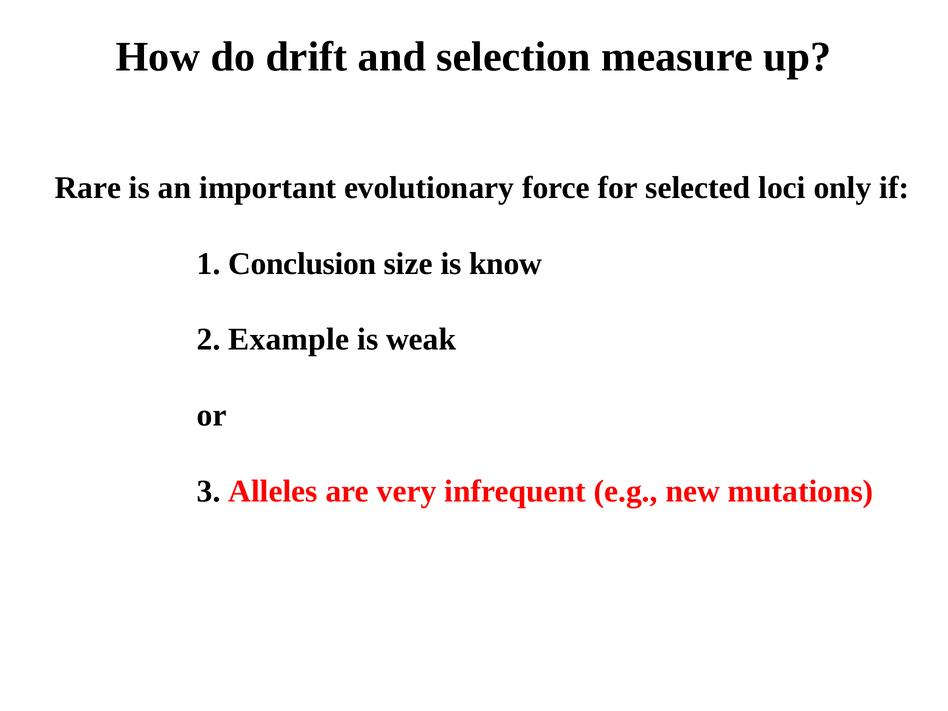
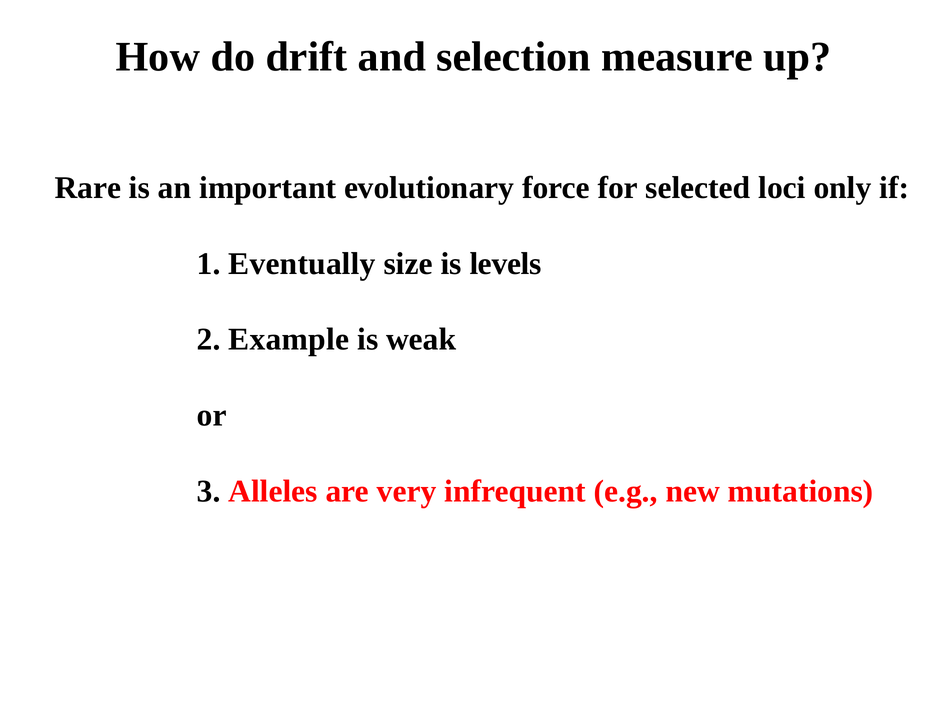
Conclusion: Conclusion -> Eventually
know: know -> levels
